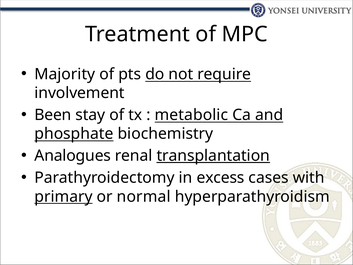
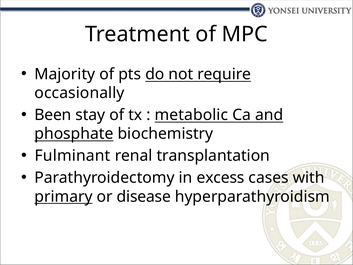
involvement: involvement -> occasionally
Analogues: Analogues -> Fulminant
transplantation underline: present -> none
normal: normal -> disease
